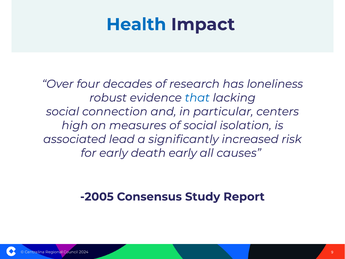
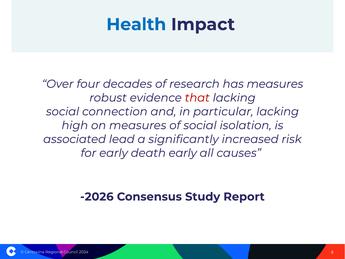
has loneliness: loneliness -> measures
that colour: blue -> red
particular centers: centers -> lacking
-2005: -2005 -> -2026
